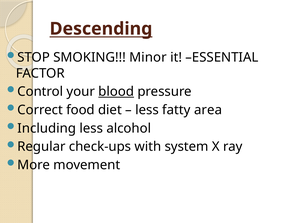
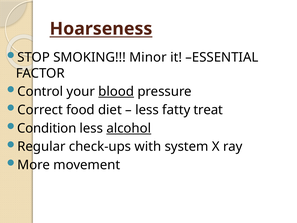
Descending: Descending -> Hoarseness
area: area -> treat
Including: Including -> Condition
alcohol underline: none -> present
